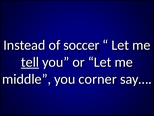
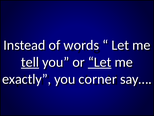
soccer: soccer -> words
Let at (100, 62) underline: none -> present
middle: middle -> exactly
